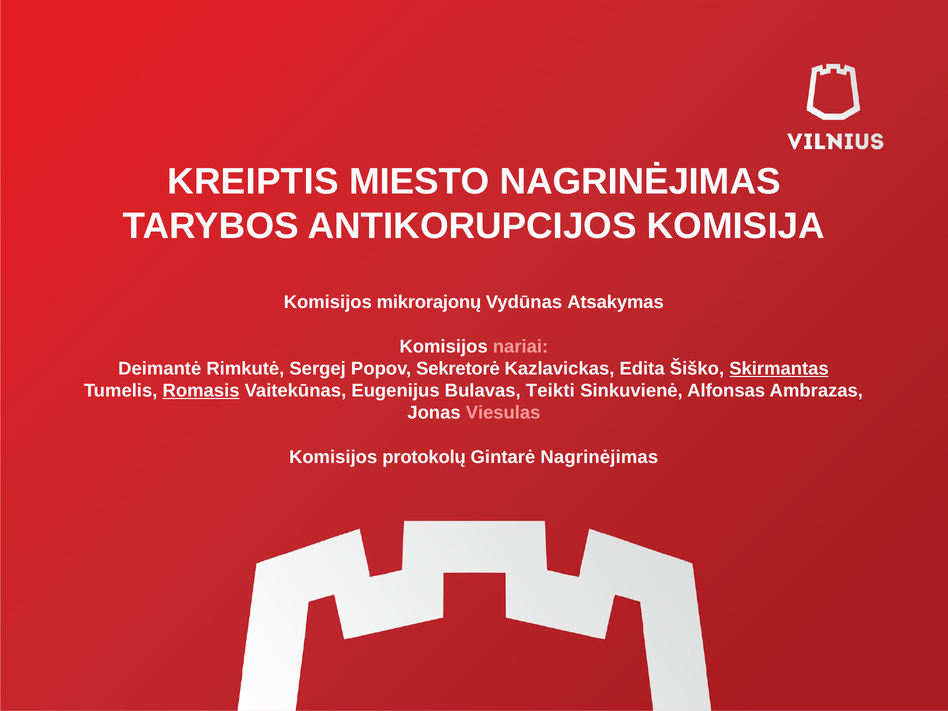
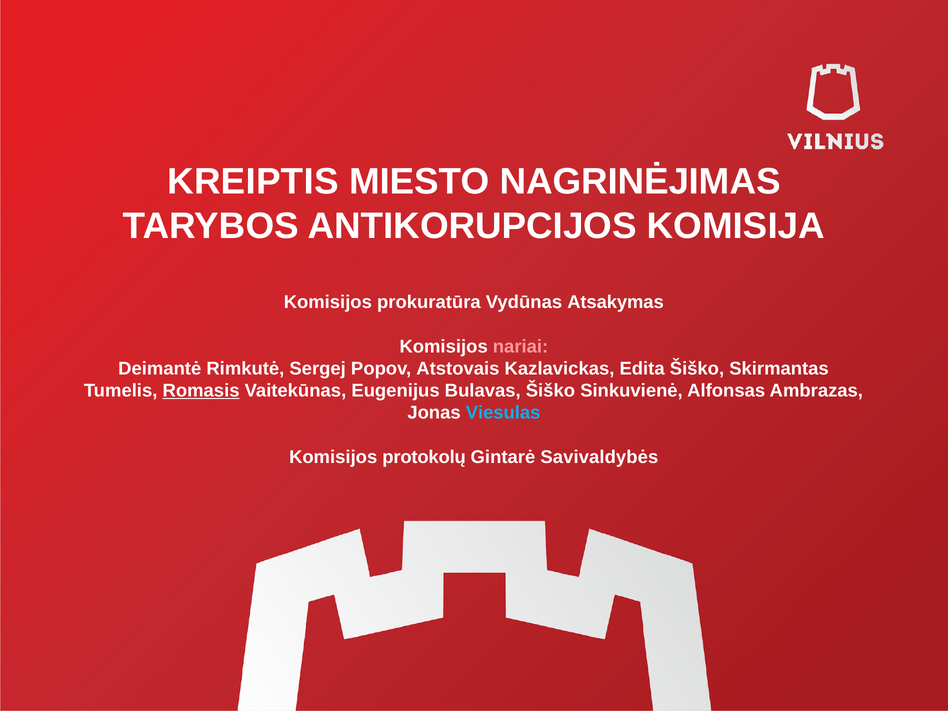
mikrorajonų: mikrorajonų -> prokuratūra
Sekretorė: Sekretorė -> Atstovais
Skirmantas underline: present -> none
Bulavas Teikti: Teikti -> Šiško
Viesulas colour: pink -> light blue
Gintarė Nagrinėjimas: Nagrinėjimas -> Savivaldybės
